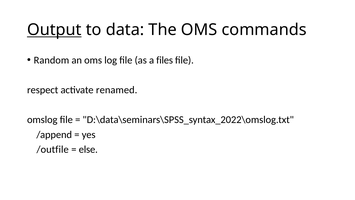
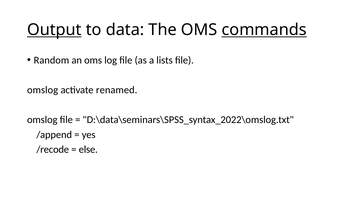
commands underline: none -> present
files: files -> lists
respect at (43, 90): respect -> omslog
/outfile: /outfile -> /recode
